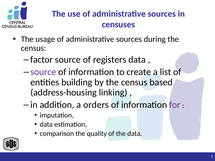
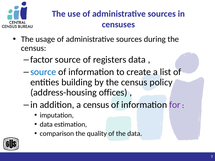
source at (43, 72) colour: purple -> blue
based: based -> policy
linking: linking -> offices
a orders: orders -> census
